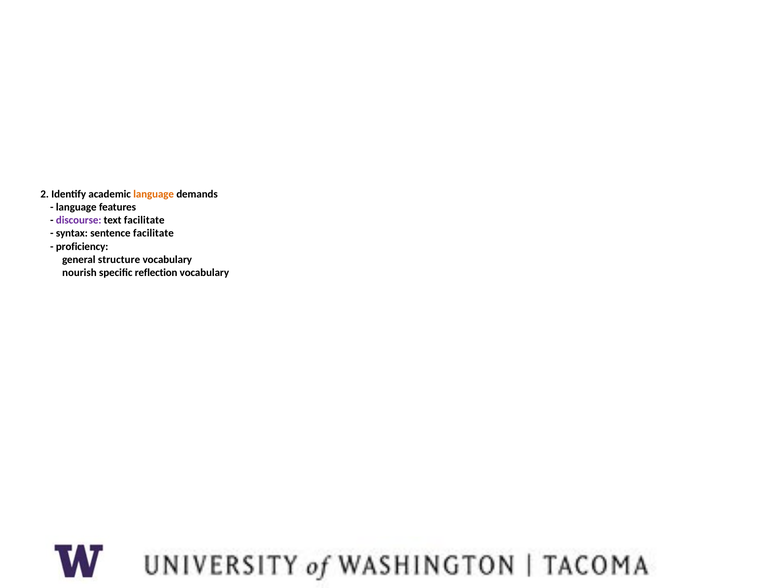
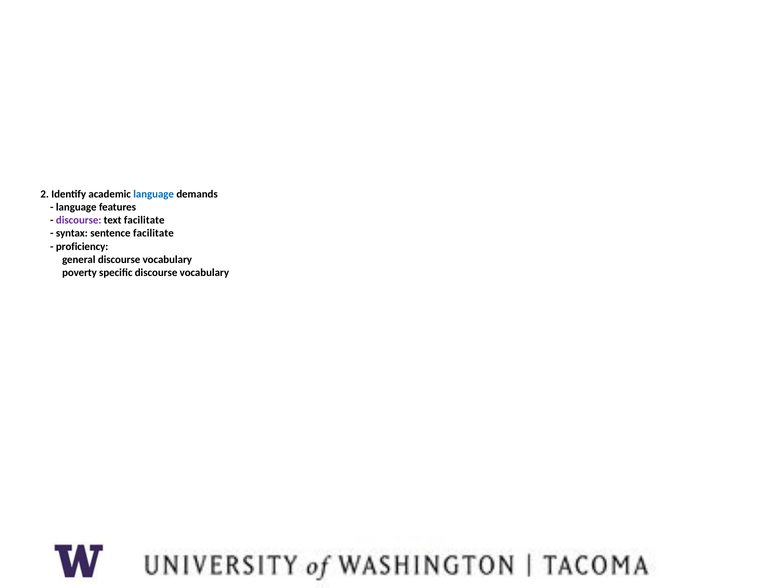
language at (154, 194) colour: orange -> blue
general structure: structure -> discourse
nourish: nourish -> poverty
specific reflection: reflection -> discourse
